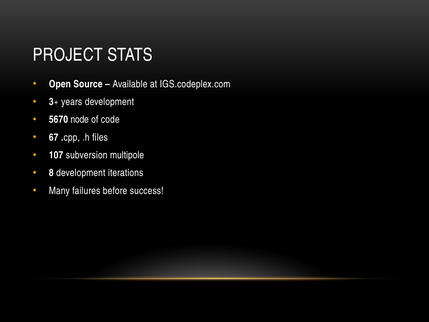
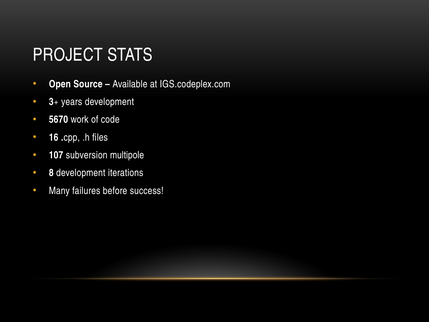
node: node -> work
67: 67 -> 16
